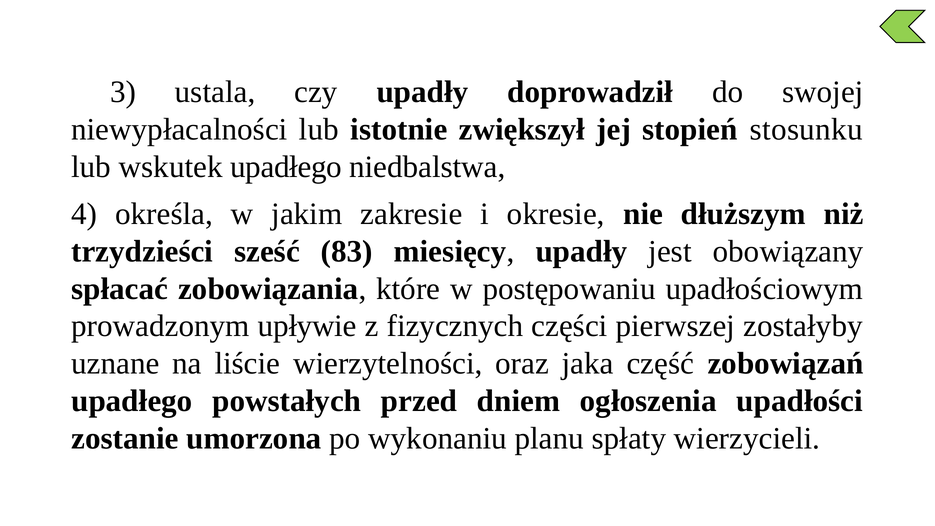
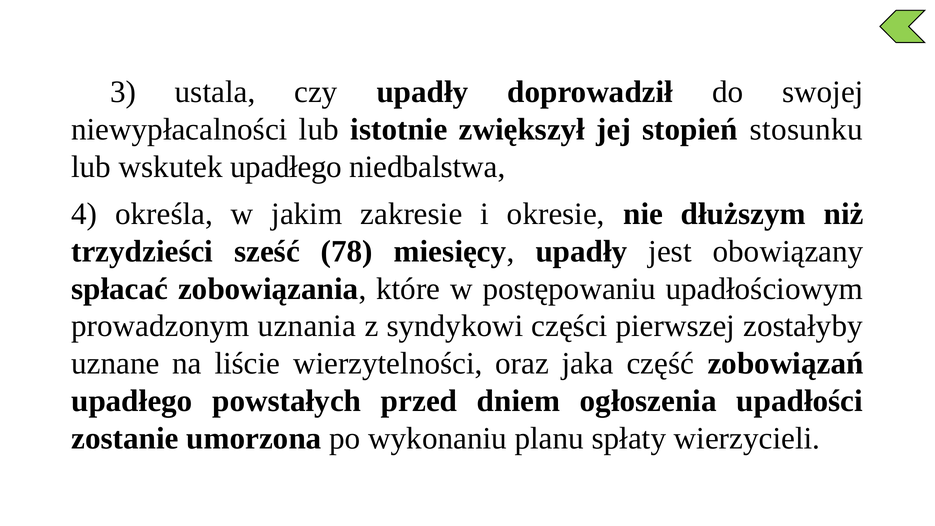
83: 83 -> 78
upływie: upływie -> uznania
fizycznych: fizycznych -> syndykowi
